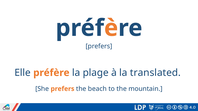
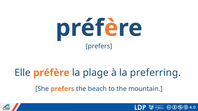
translated: translated -> preferring
